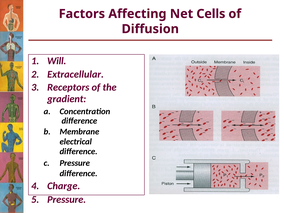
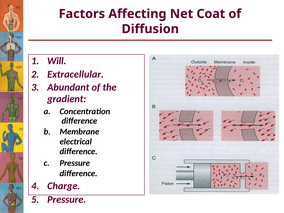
Cells: Cells -> Coat
Receptors: Receptors -> Abundant
